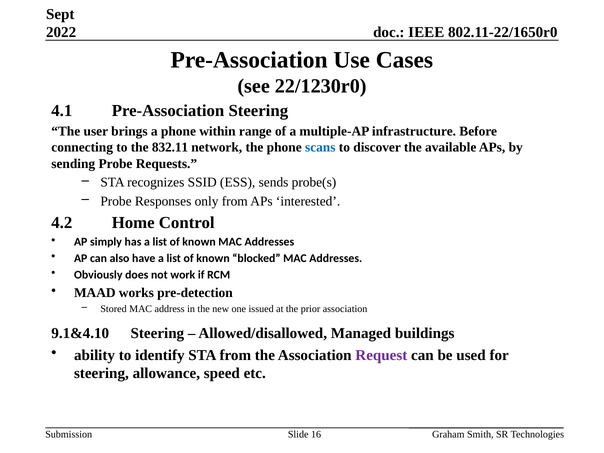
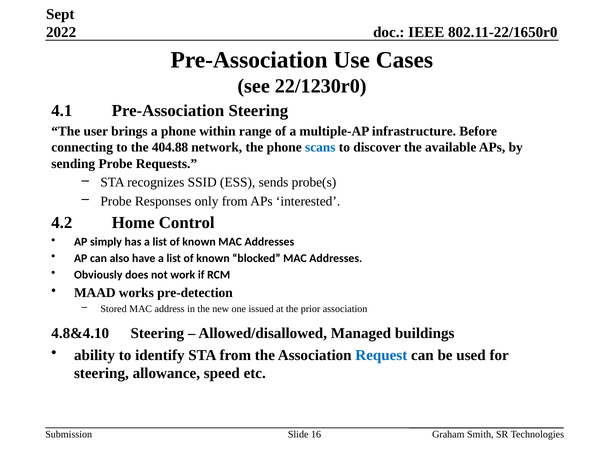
832.11: 832.11 -> 404.88
9.1&4.10: 9.1&4.10 -> 4.8&4.10
Request colour: purple -> blue
